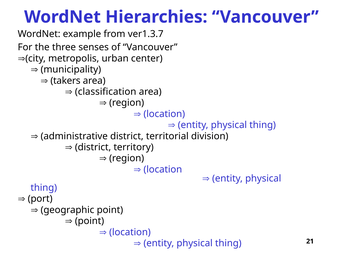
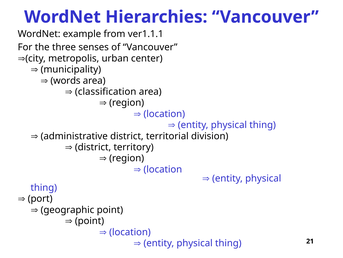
ver1.3.7: ver1.3.7 -> ver1.1.1
takers: takers -> words
